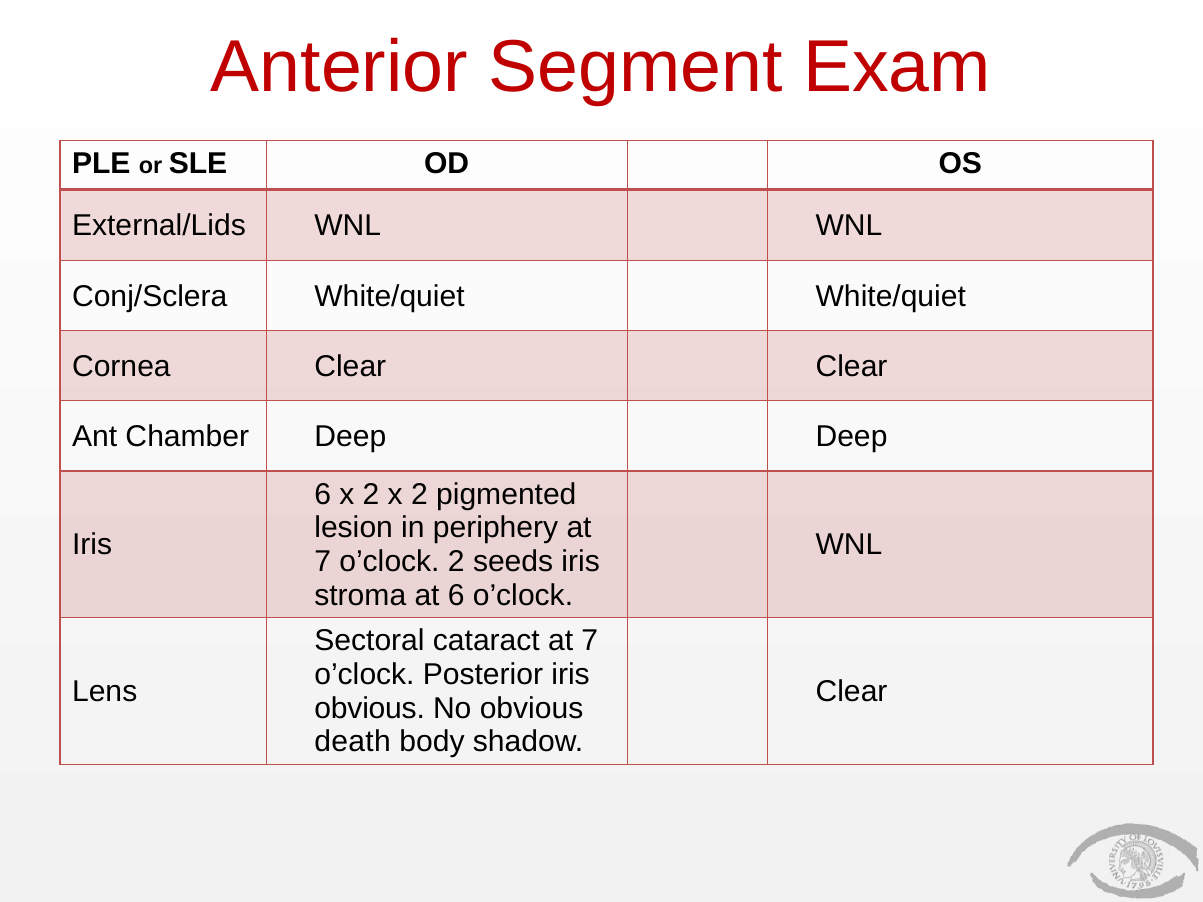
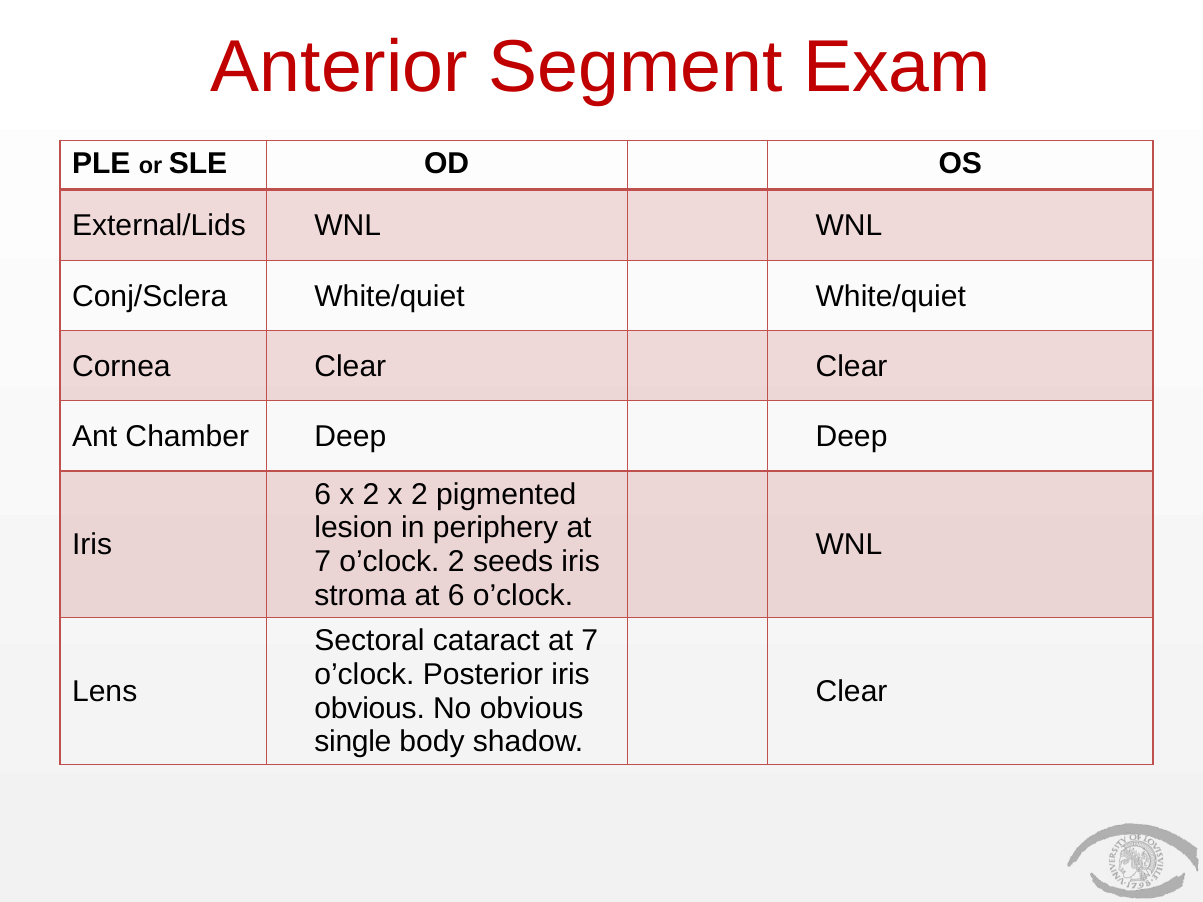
death: death -> single
